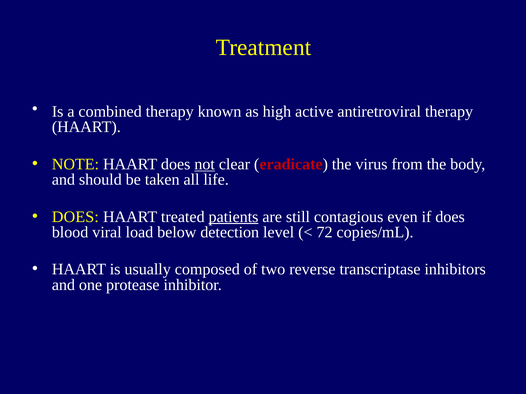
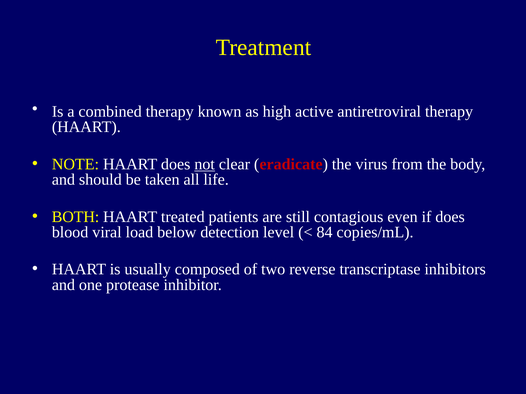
DOES at (75, 217): DOES -> BOTH
patients underline: present -> none
72: 72 -> 84
